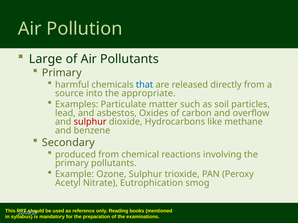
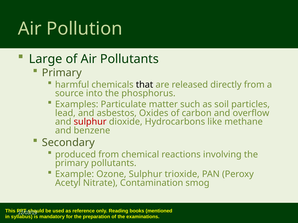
that colour: blue -> black
appropriate: appropriate -> phosphorus
Eutrophication: Eutrophication -> Contamination
